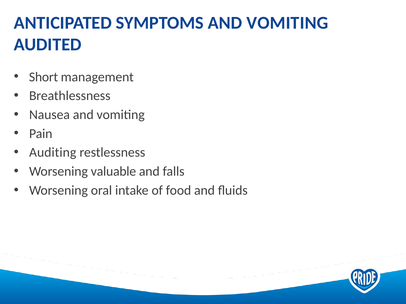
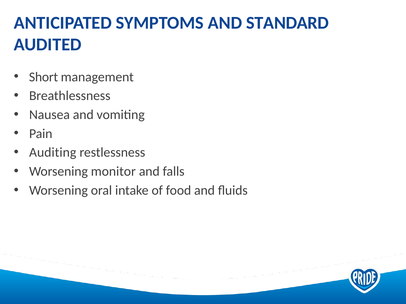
SYMPTOMS AND VOMITING: VOMITING -> STANDARD
valuable: valuable -> monitor
